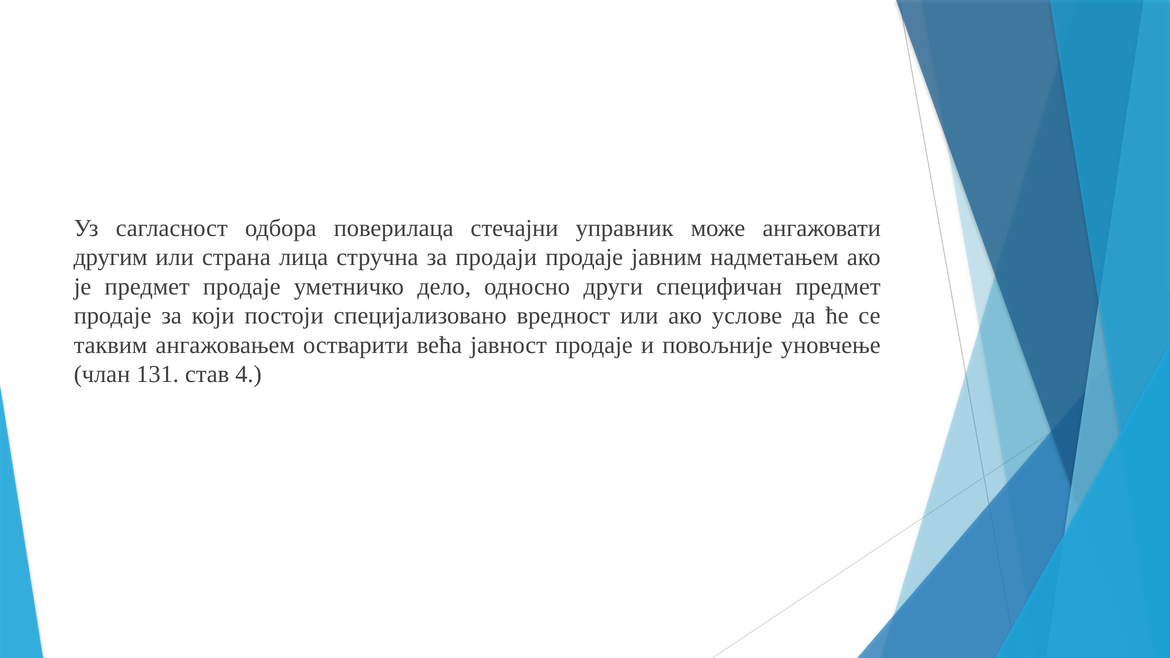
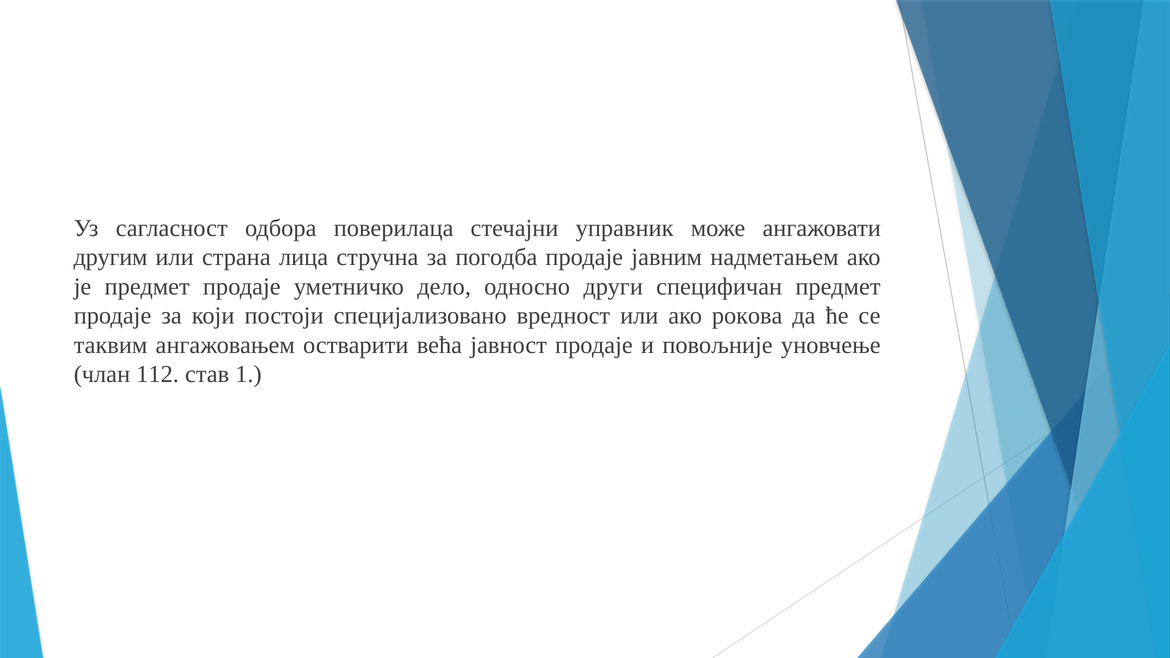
продаји: продаји -> погодба
услове: услове -> рокова
131: 131 -> 112
4: 4 -> 1
